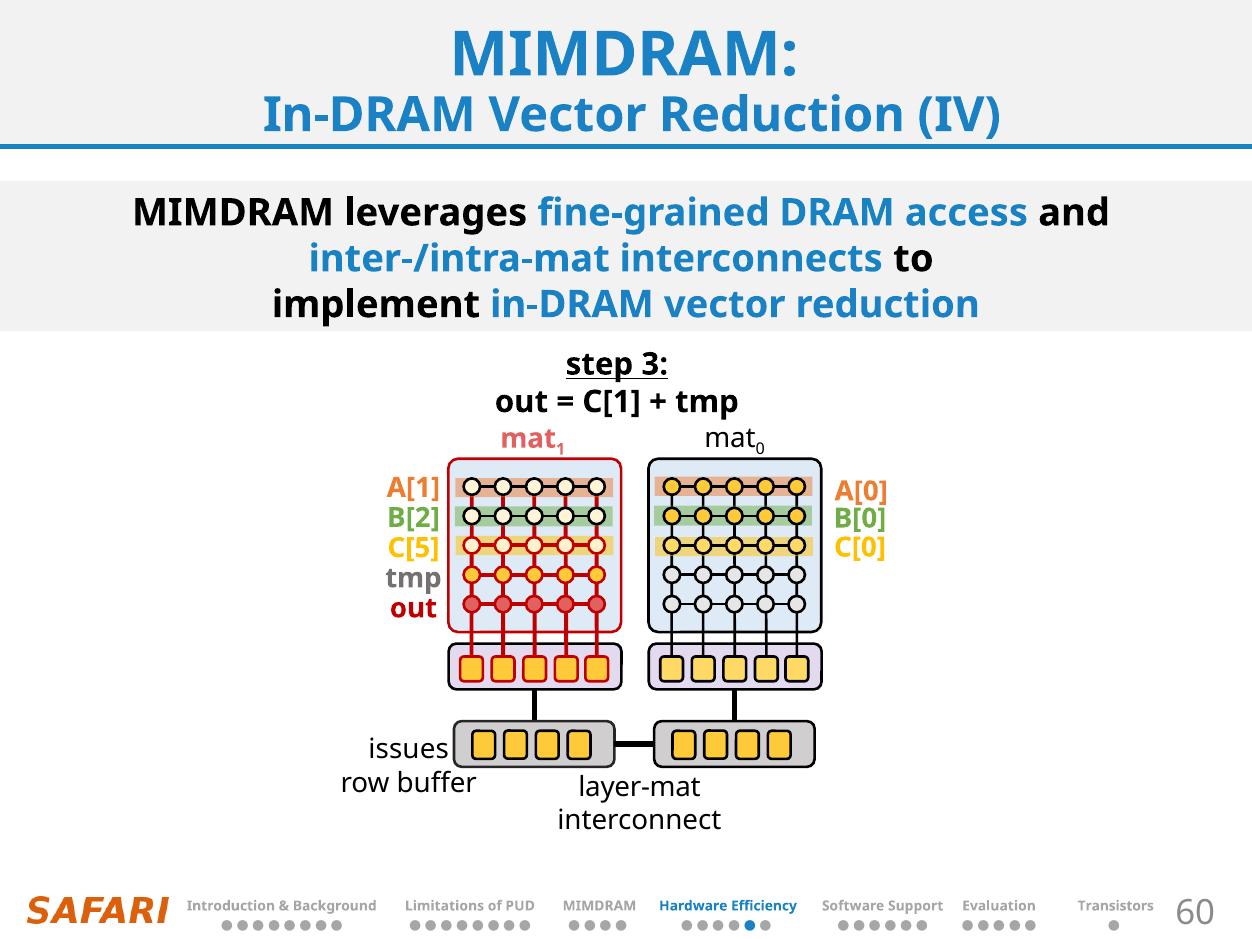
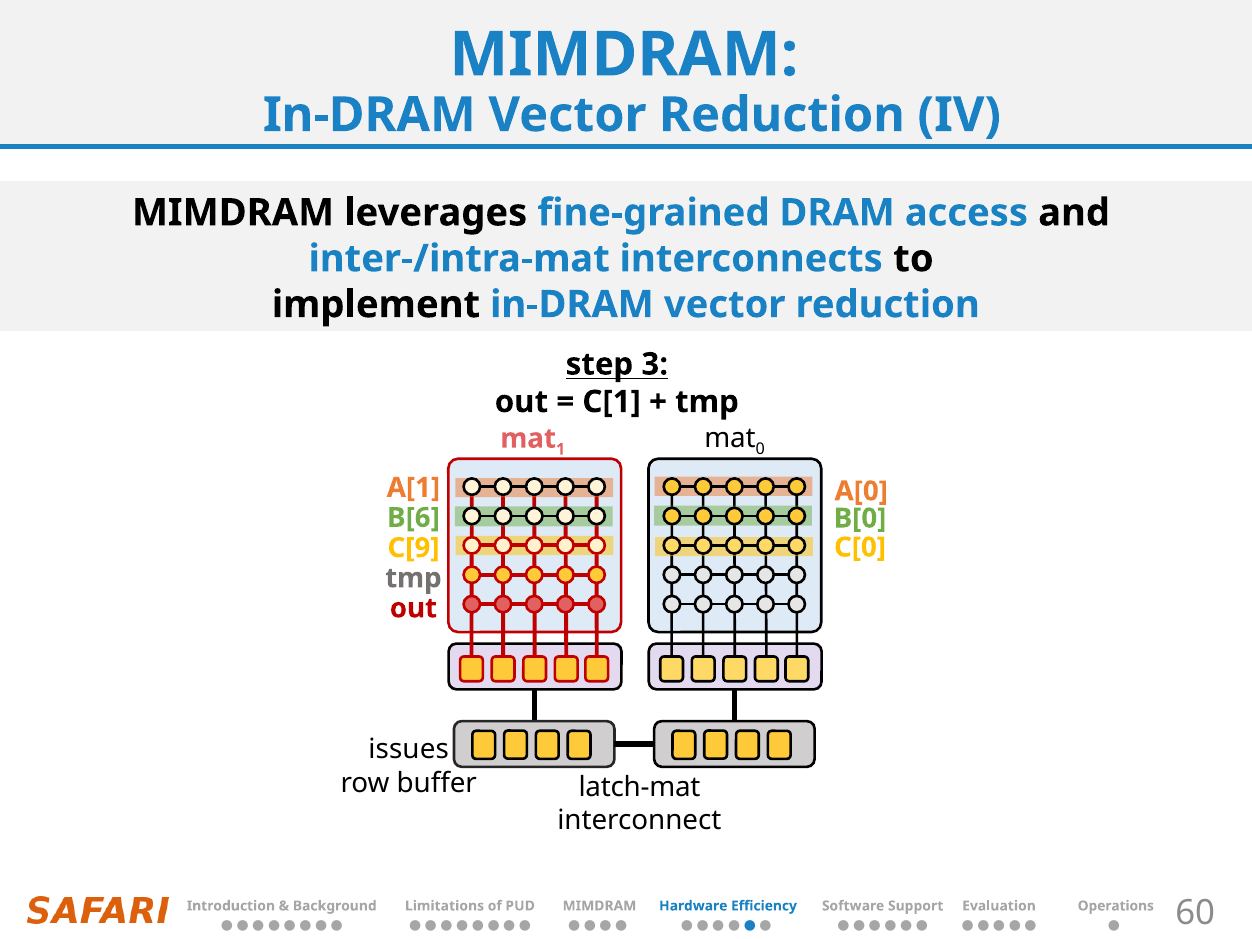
B[2: B[2 -> B[6
C[5: C[5 -> C[9
layer-mat: layer-mat -> latch-mat
Transistors: Transistors -> Operations
